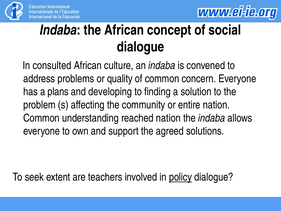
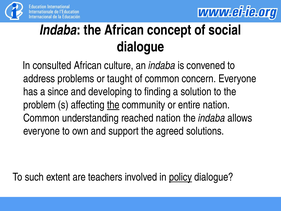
quality: quality -> taught
plans: plans -> since
the at (113, 105) underline: none -> present
seek: seek -> such
